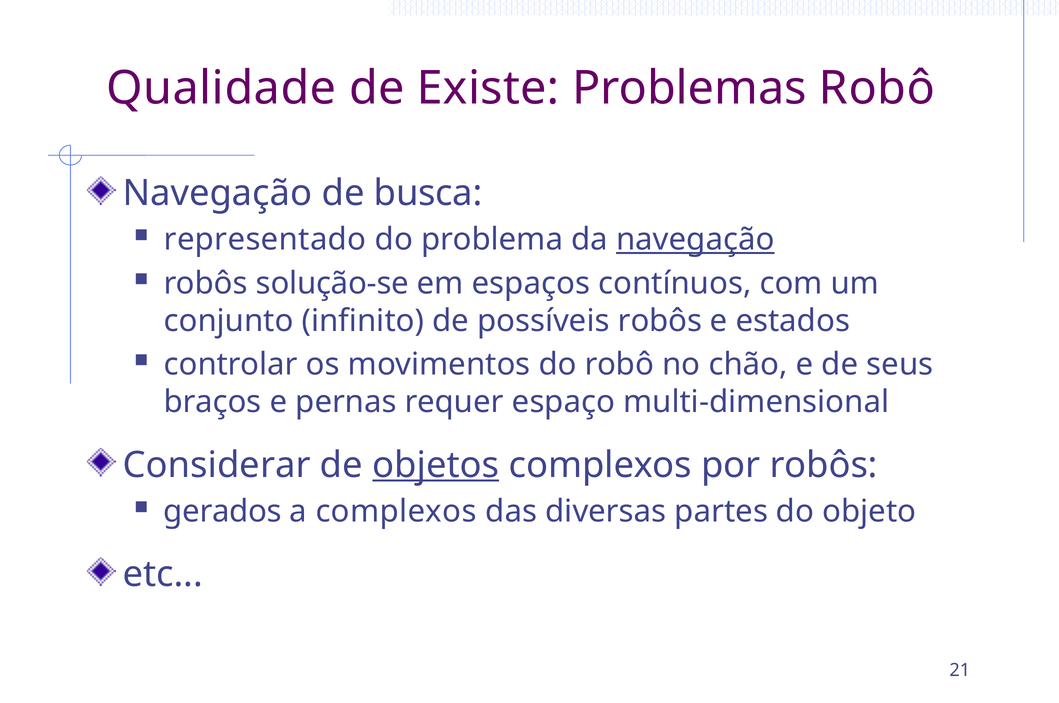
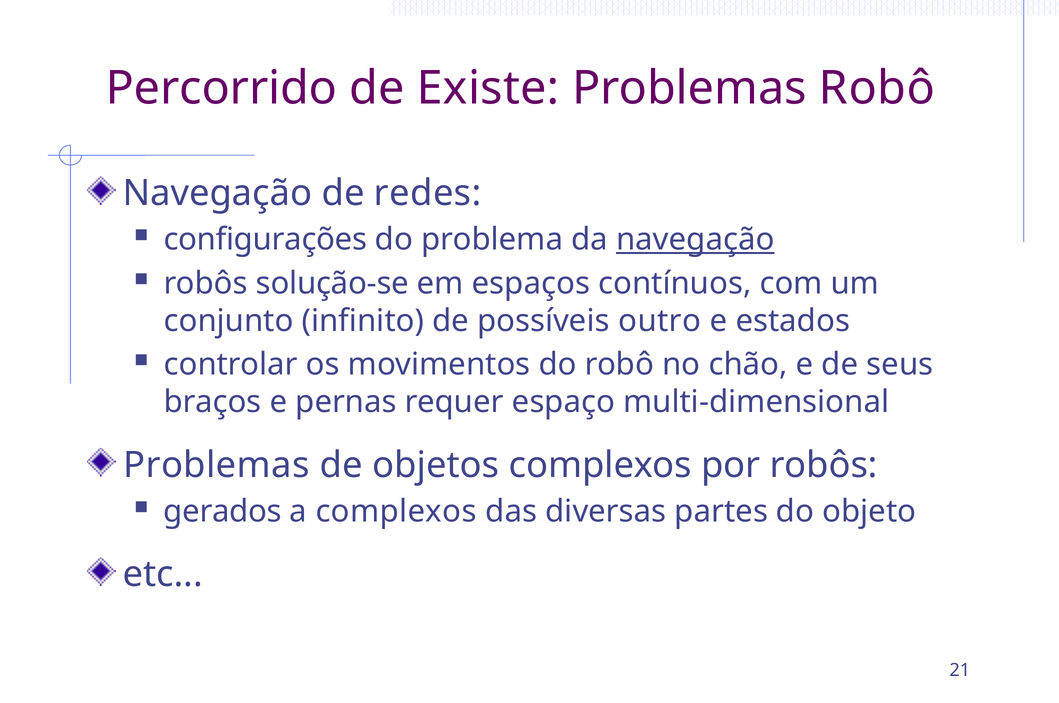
Qualidade: Qualidade -> Percorrido
busca: busca -> redes
representado: representado -> configurações
possíveis robôs: robôs -> outro
Considerar at (217, 465): Considerar -> Problemas
objetos underline: present -> none
